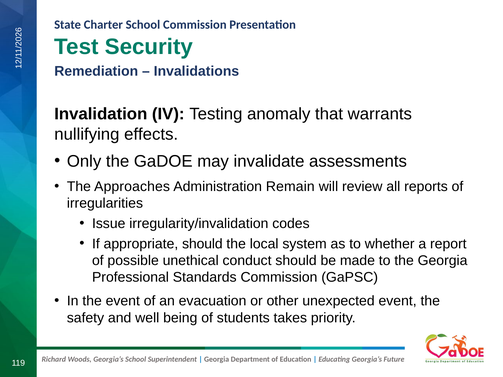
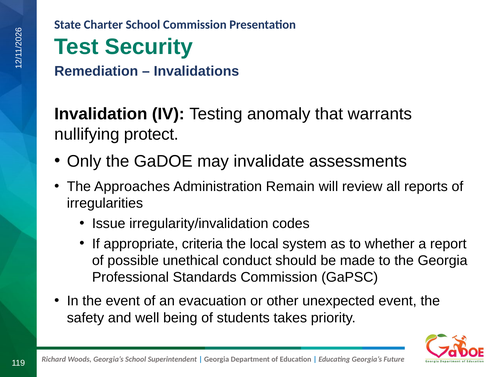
effects: effects -> protect
appropriate should: should -> criteria
